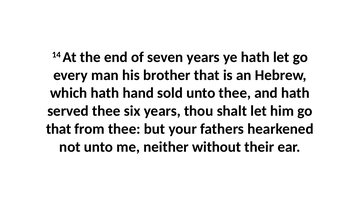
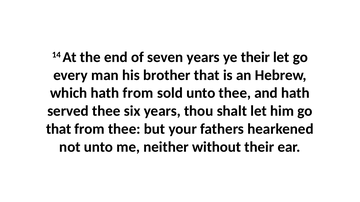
ye hath: hath -> their
hath hand: hand -> from
